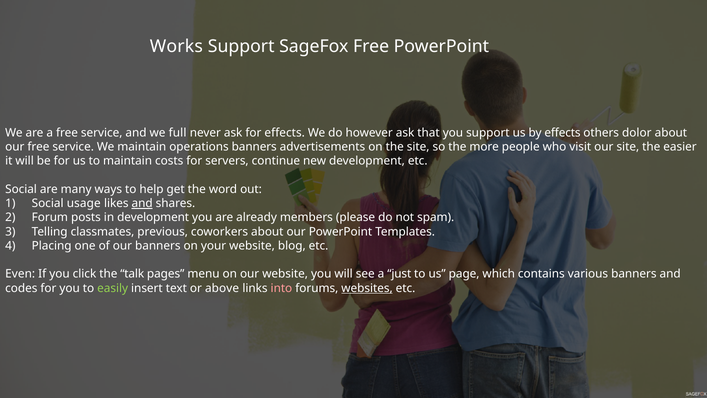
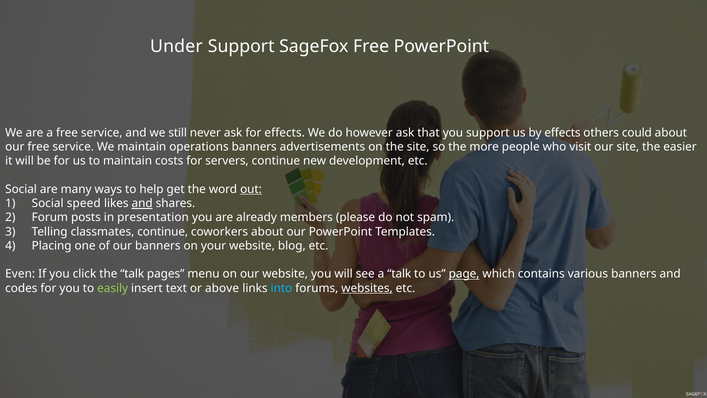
Works: Works -> Under
full: full -> still
dolor: dolor -> could
out underline: none -> present
usage: usage -> speed
in development: development -> presentation
classmates previous: previous -> continue
a just: just -> talk
page underline: none -> present
into colour: pink -> light blue
